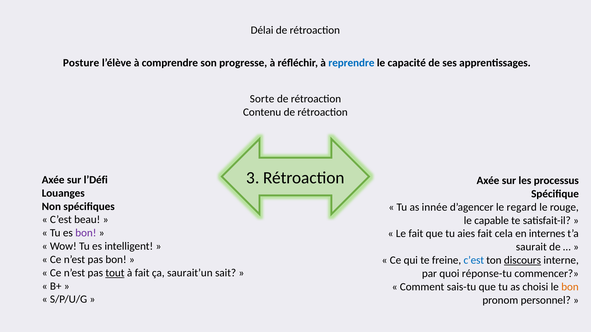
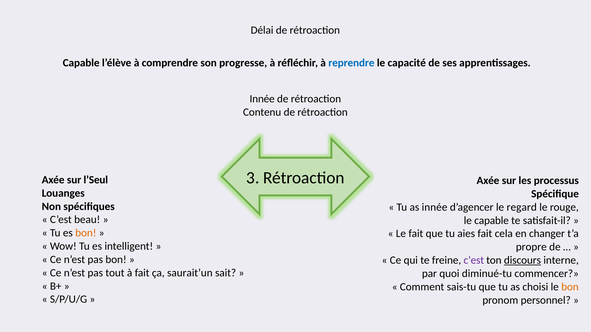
Posture at (81, 63): Posture -> Capable
Sorte at (262, 99): Sorte -> Innée
l’Défi: l’Défi -> l’Seul
bon at (86, 233) colour: purple -> orange
internes: internes -> changer
saurait: saurait -> propre
c’est at (474, 261) colour: blue -> purple
tout underline: present -> none
réponse-tu: réponse-tu -> diminué-tu
